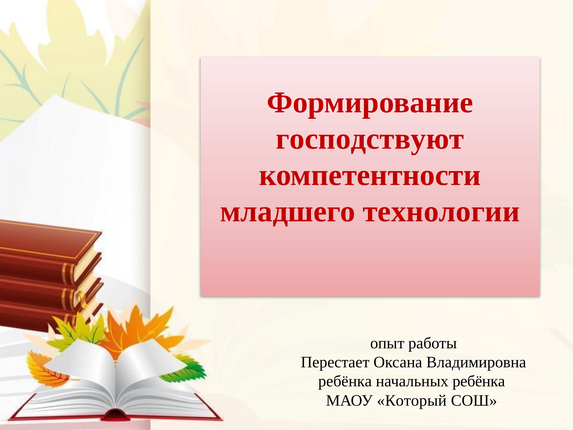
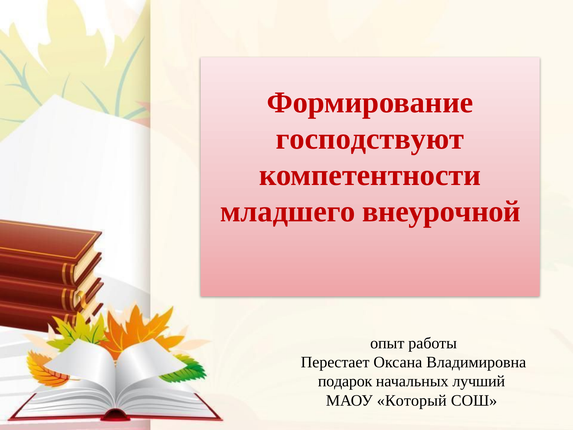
технологии: технологии -> внеурочной
ребёнка at (345, 381): ребёнка -> подарок
начальных ребёнка: ребёнка -> лучший
